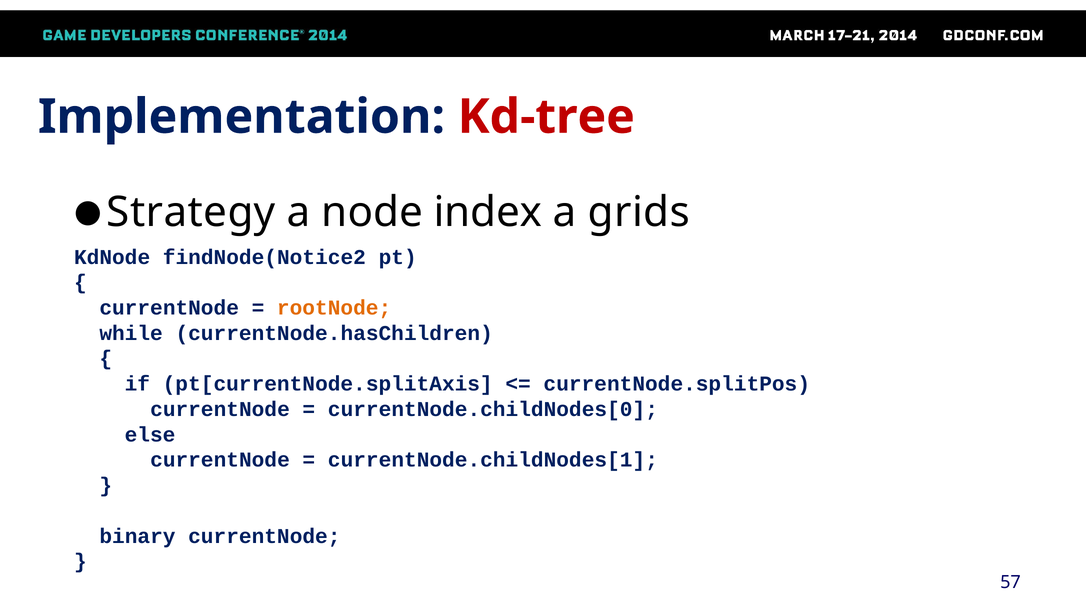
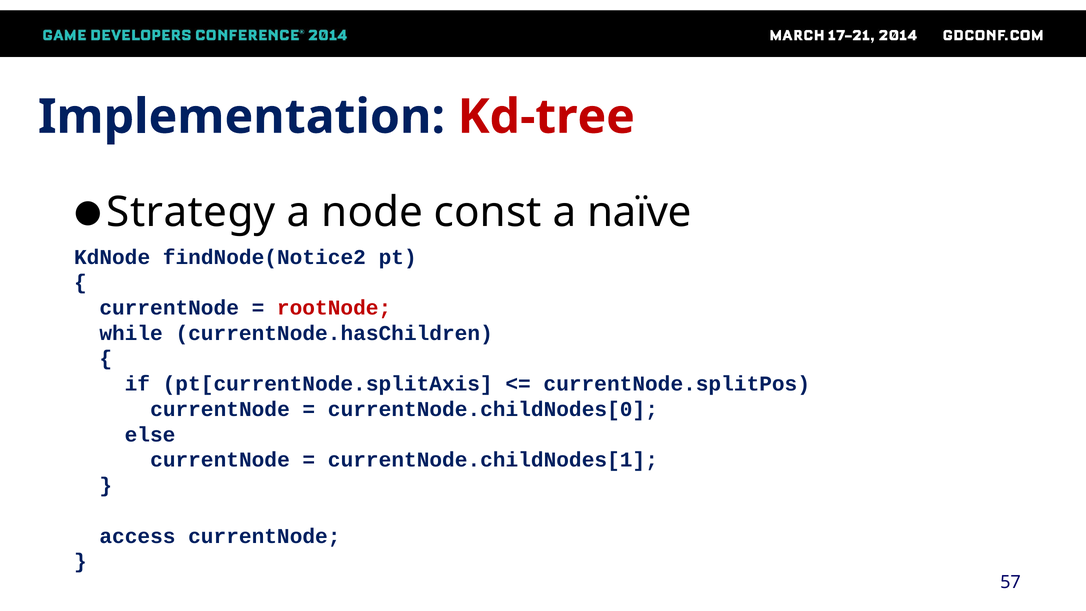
index: index -> const
grids: grids -> naïve
rootNode colour: orange -> red
binary: binary -> access
